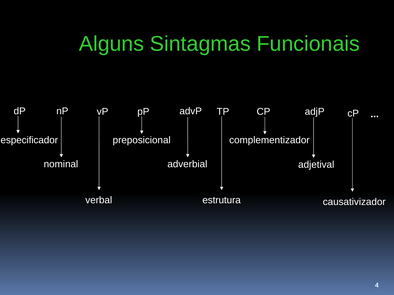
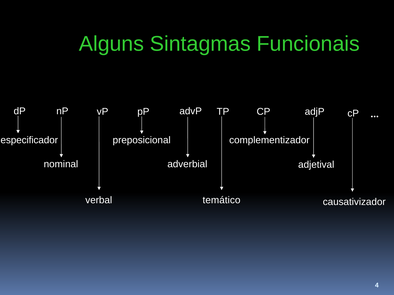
estrutura: estrutura -> temático
